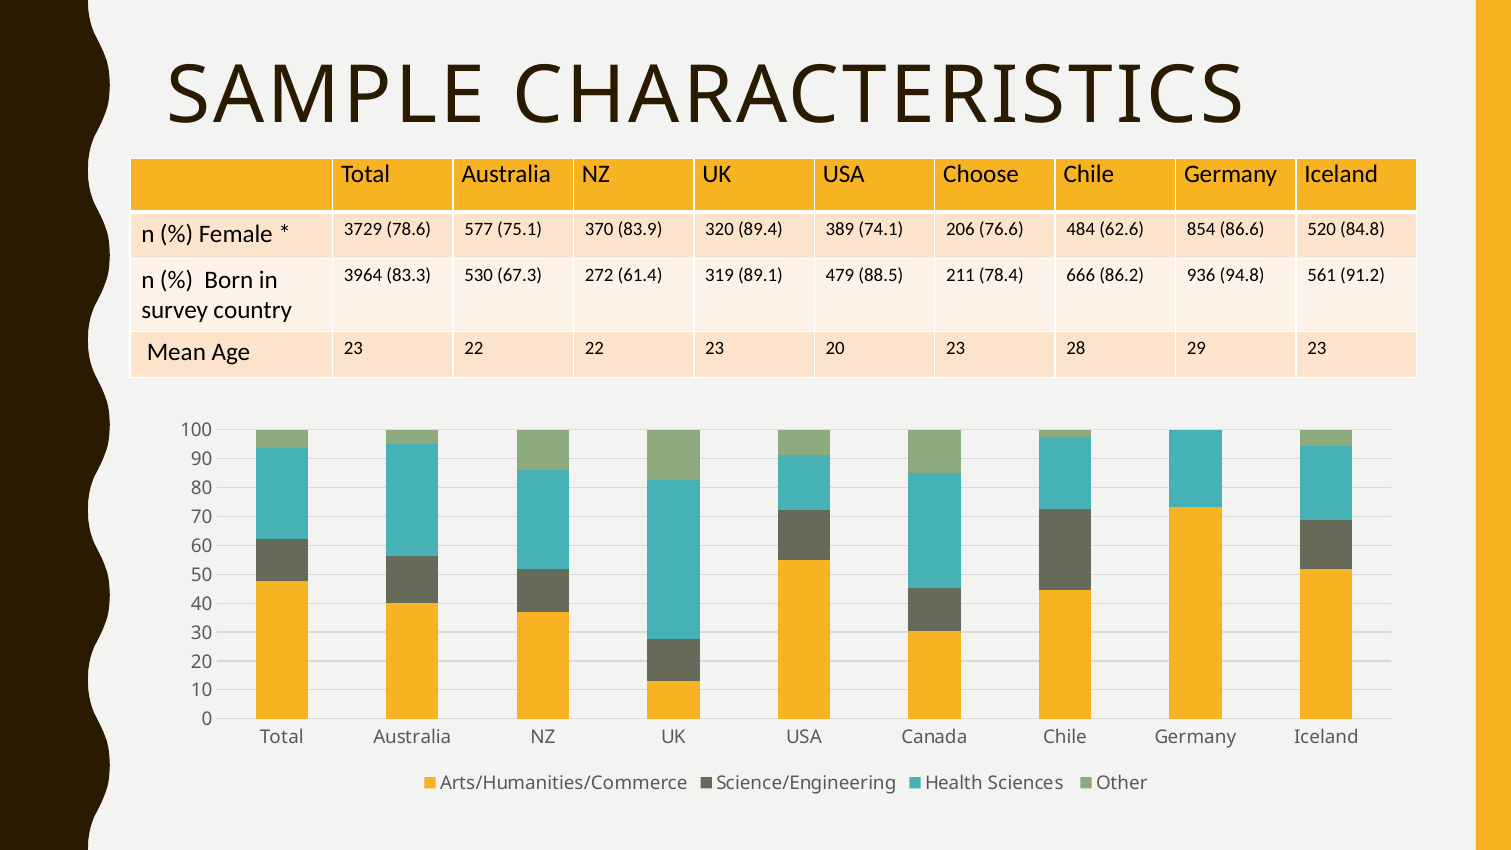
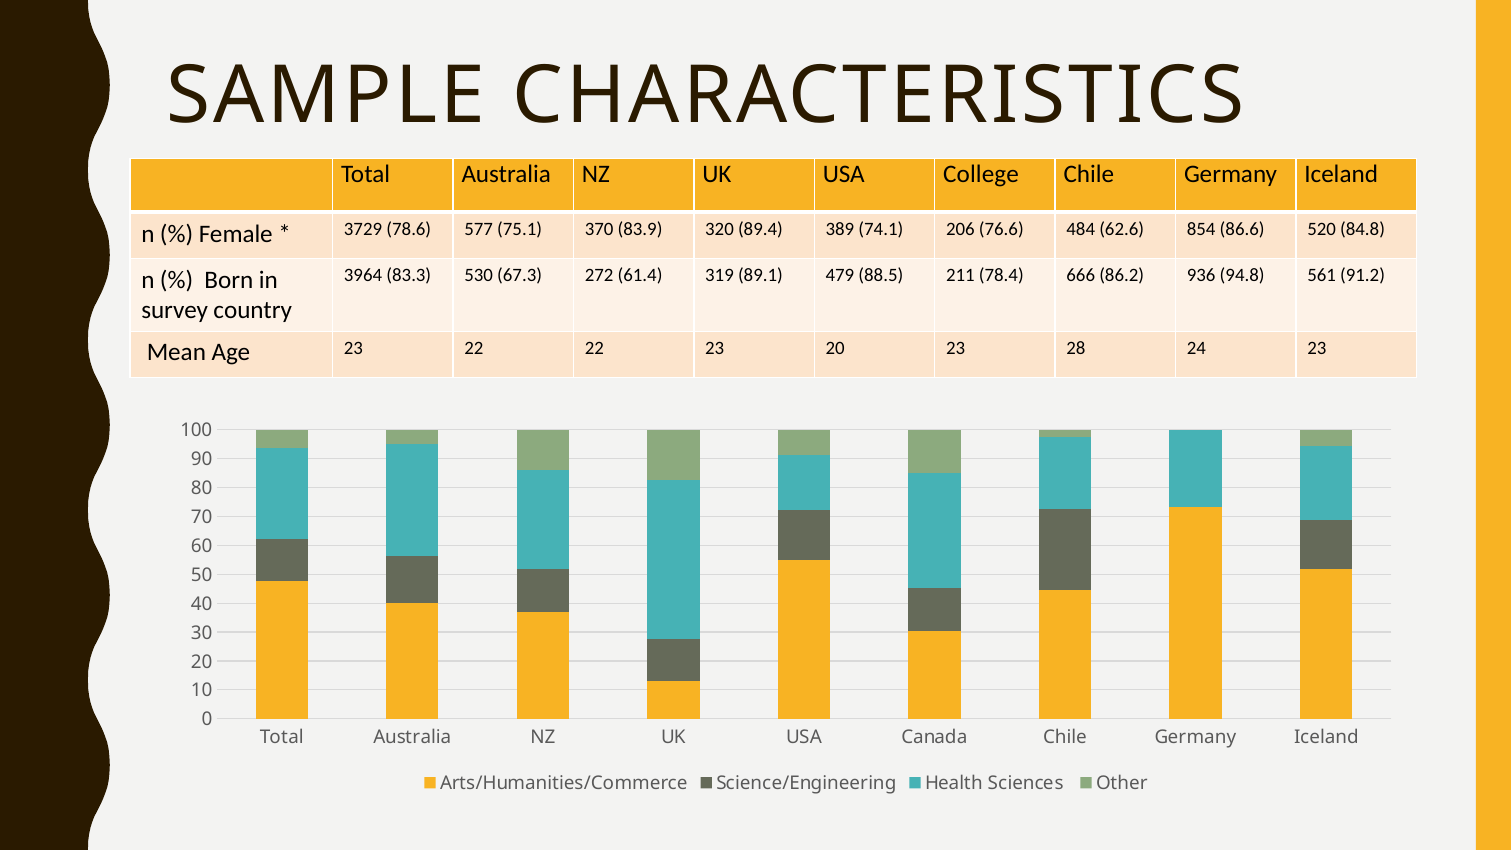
Choose: Choose -> College
29: 29 -> 24
